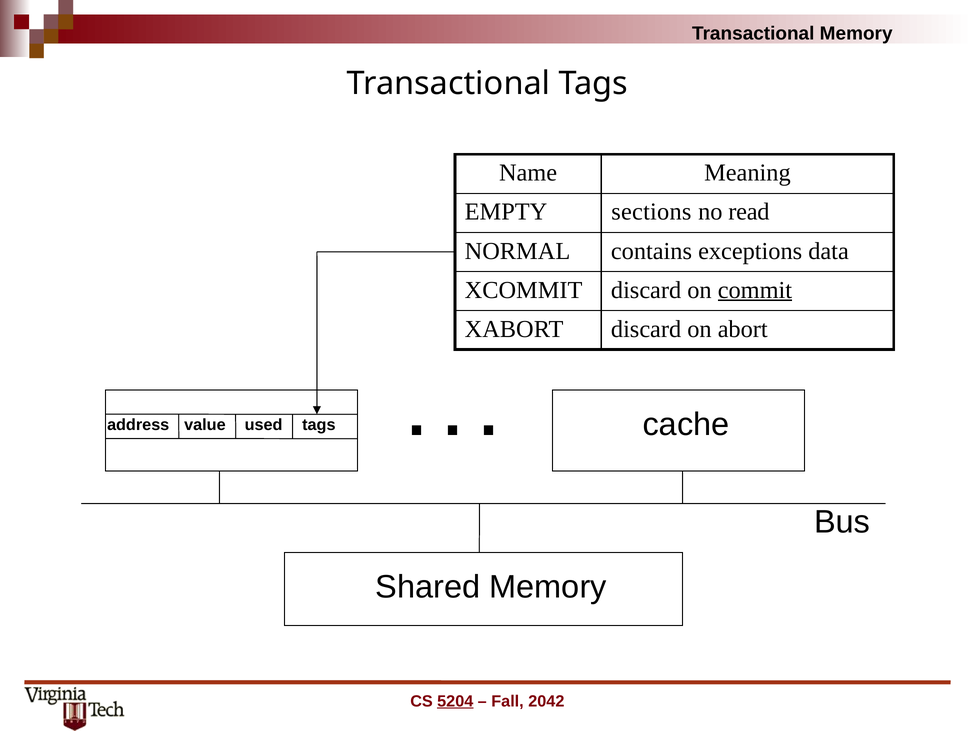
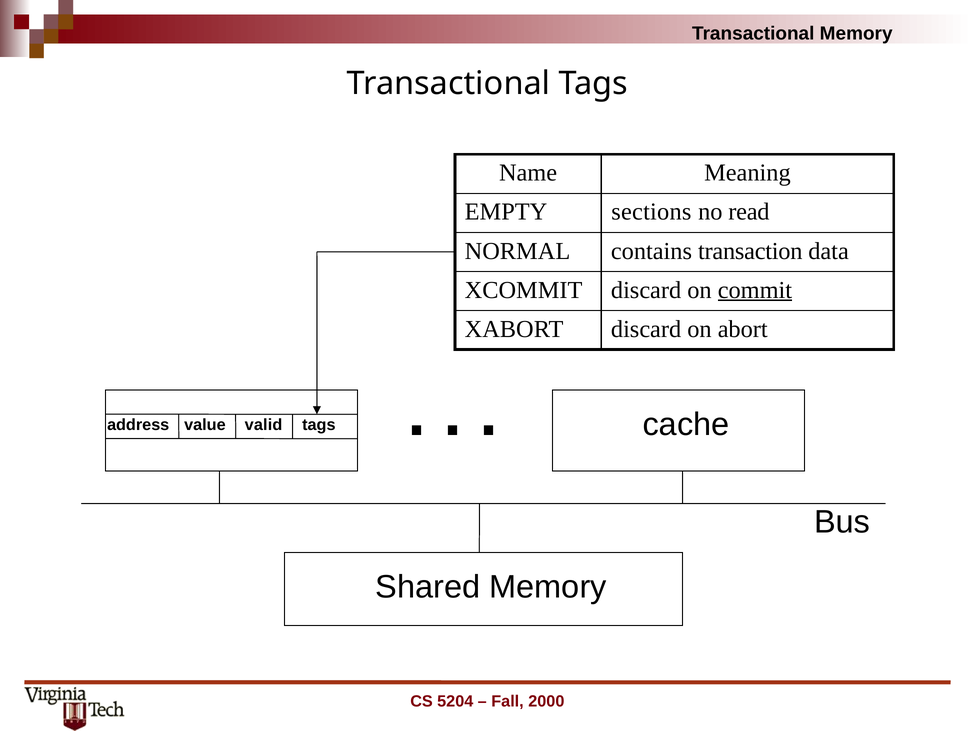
exceptions: exceptions -> transaction
used: used -> valid
5204 underline: present -> none
2042: 2042 -> 2000
